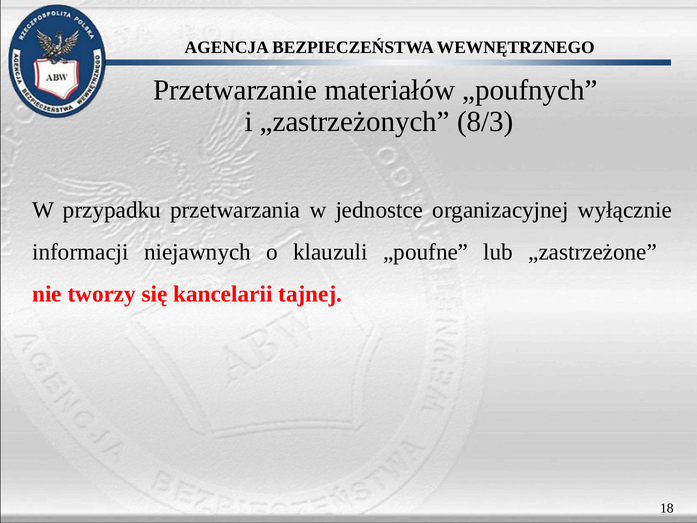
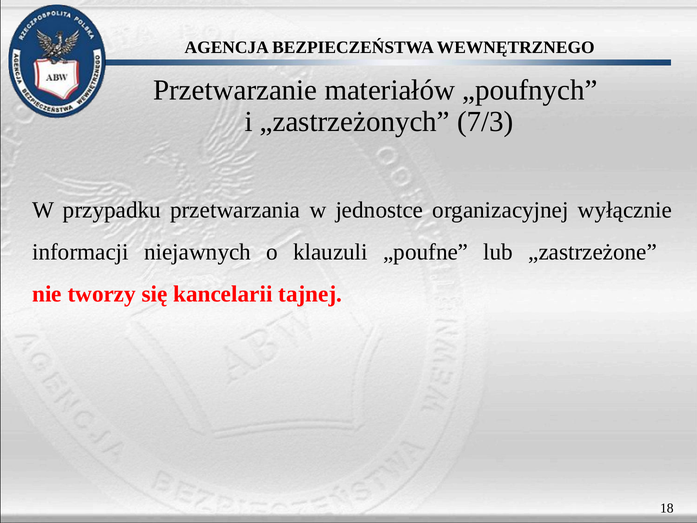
8/3: 8/3 -> 7/3
